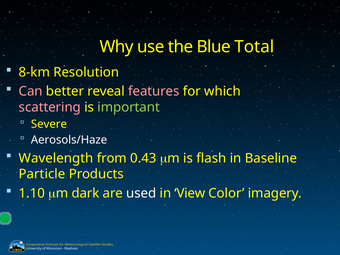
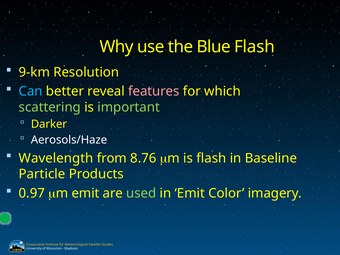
Blue Total: Total -> Flash
8-km: 8-km -> 9-km
Can colour: pink -> light blue
scattering colour: pink -> light green
Severe: Severe -> Darker
0.43: 0.43 -> 8.76
1.10: 1.10 -> 0.97
dark at (85, 193): dark -> emit
used colour: white -> light green
in View: View -> Emit
